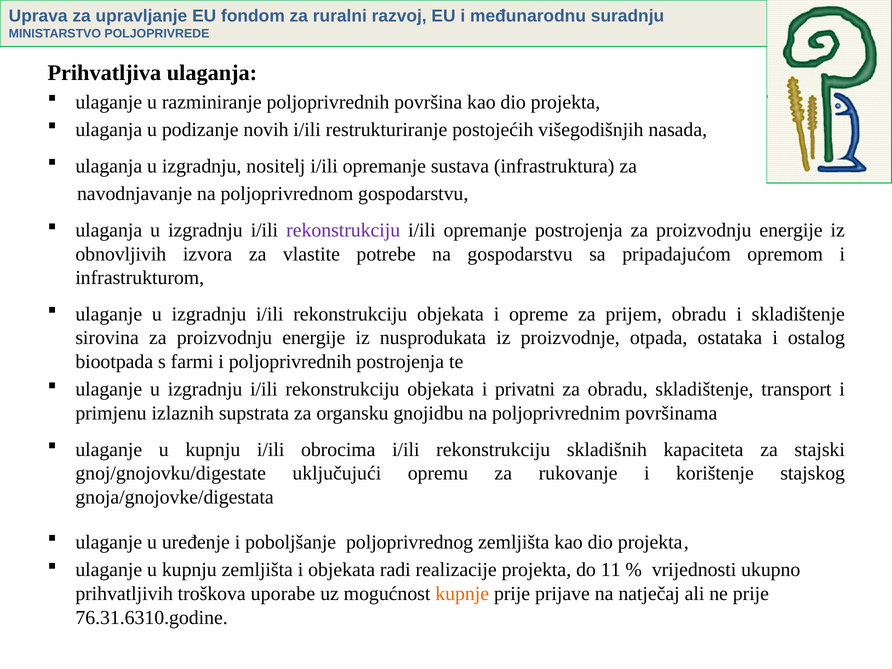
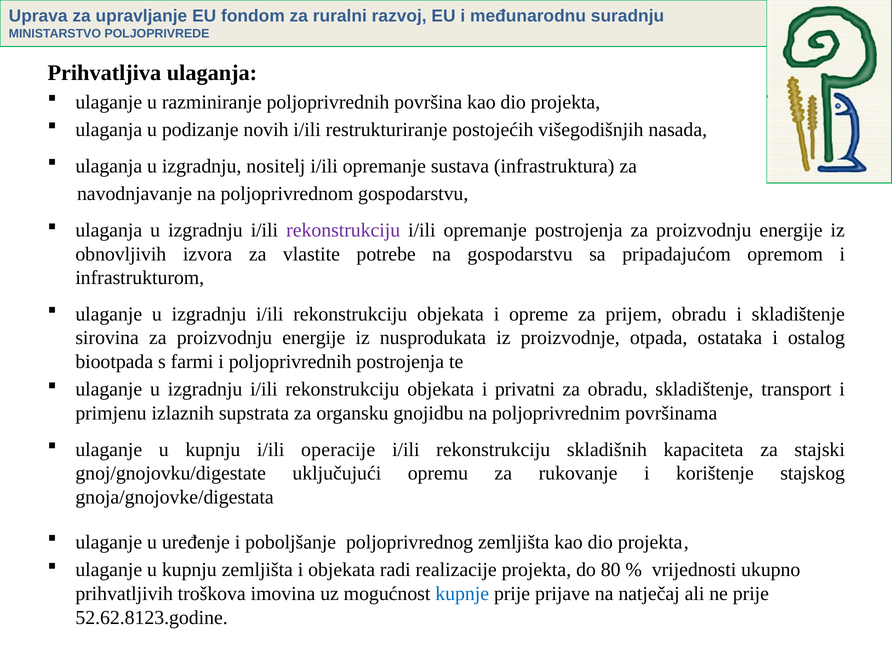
obrocima: obrocima -> operacije
11: 11 -> 80
uporabe: uporabe -> imovina
kupnje colour: orange -> blue
76.31.6310.godine: 76.31.6310.godine -> 52.62.8123.godine
